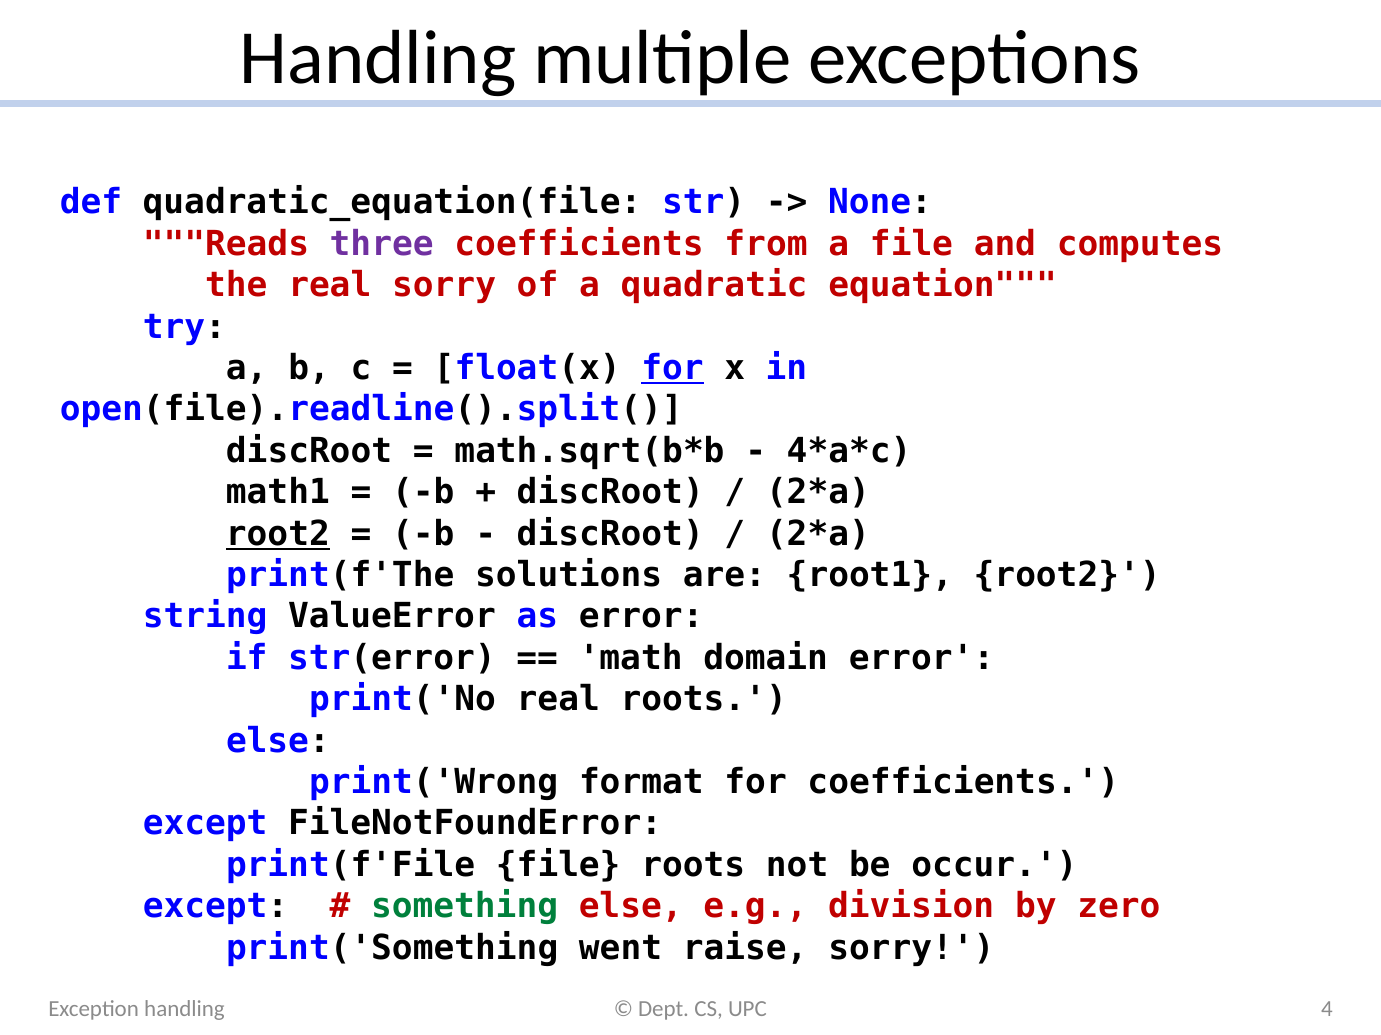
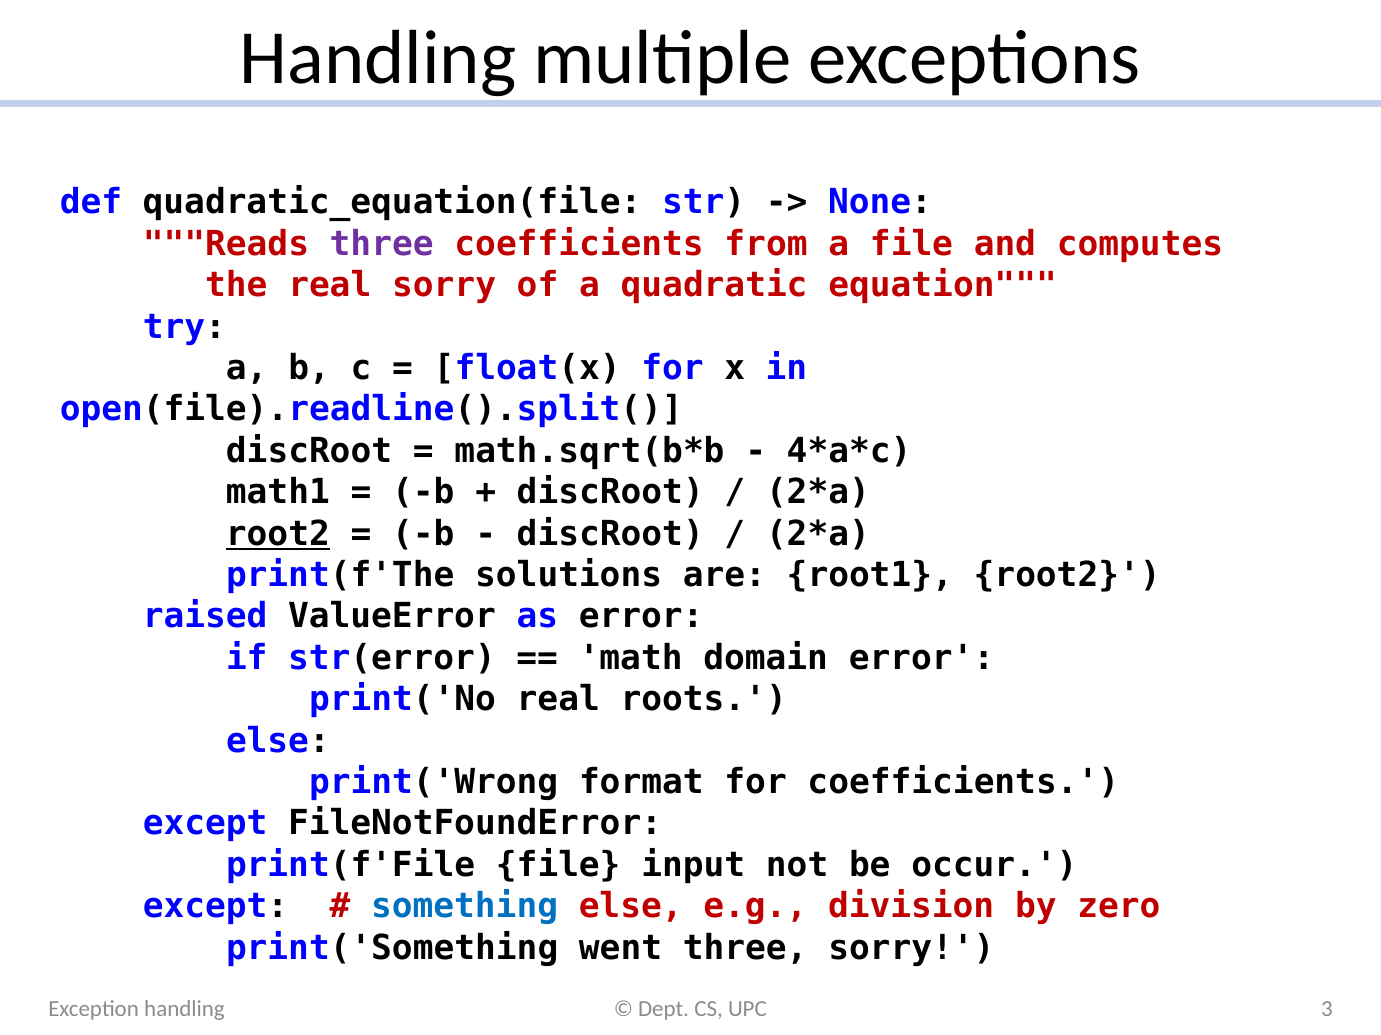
for at (673, 368) underline: present -> none
string: string -> raised
file roots: roots -> input
something colour: green -> blue
went raise: raise -> three
4: 4 -> 3
